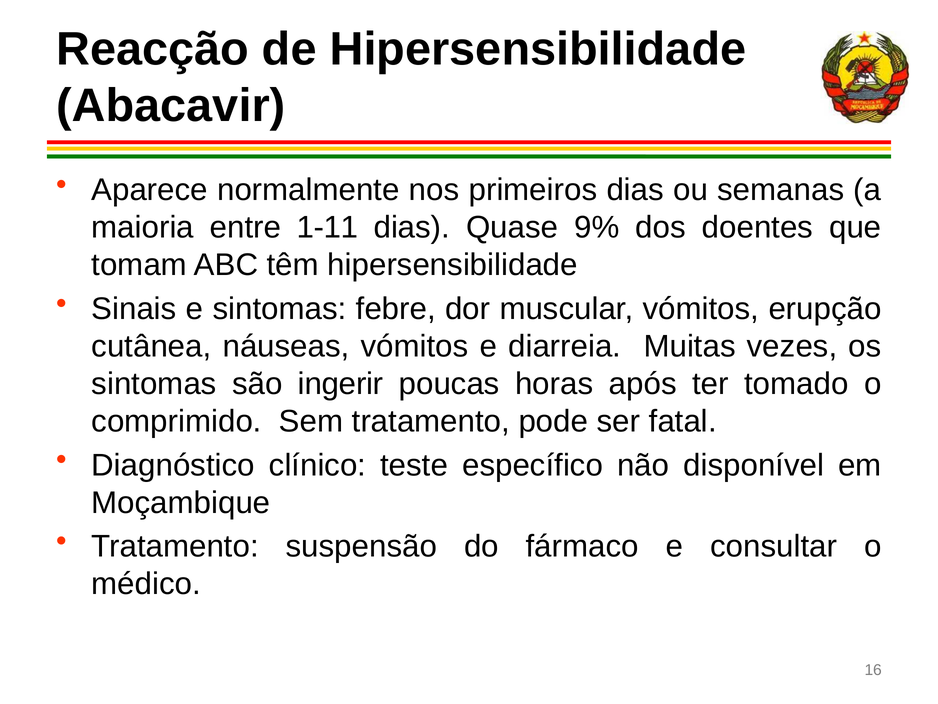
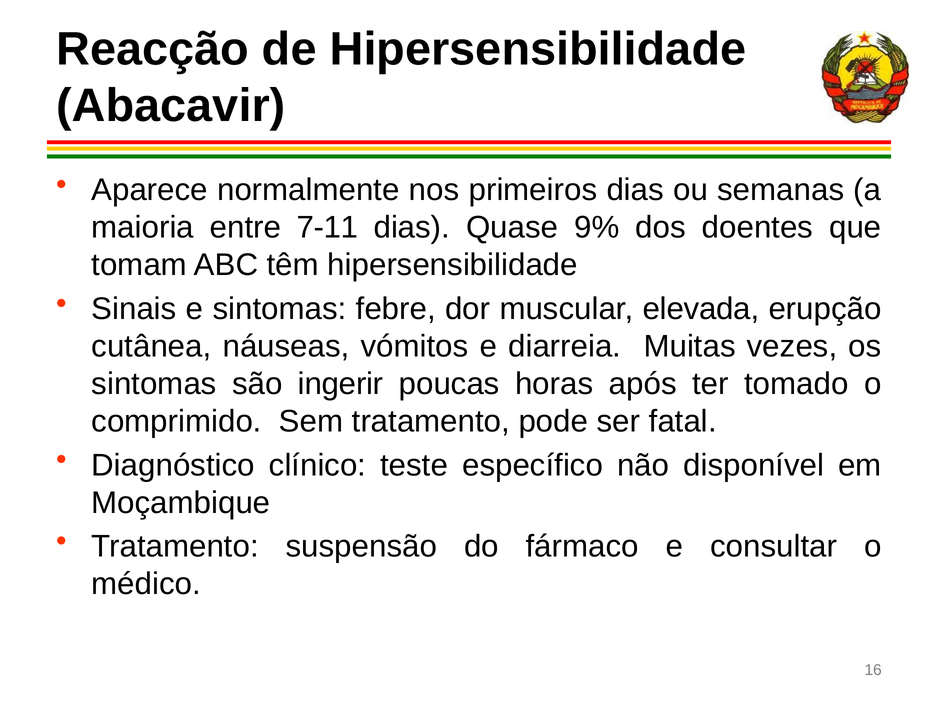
1-11: 1-11 -> 7-11
muscular vómitos: vómitos -> elevada
